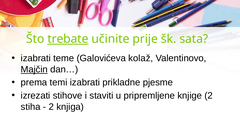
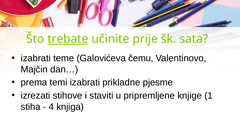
kolaž: kolaž -> čemu
Majčin underline: present -> none
knjige 2: 2 -> 1
2 at (51, 107): 2 -> 4
